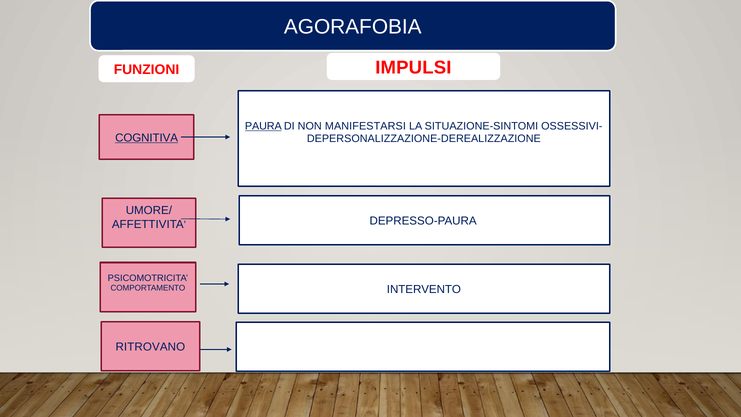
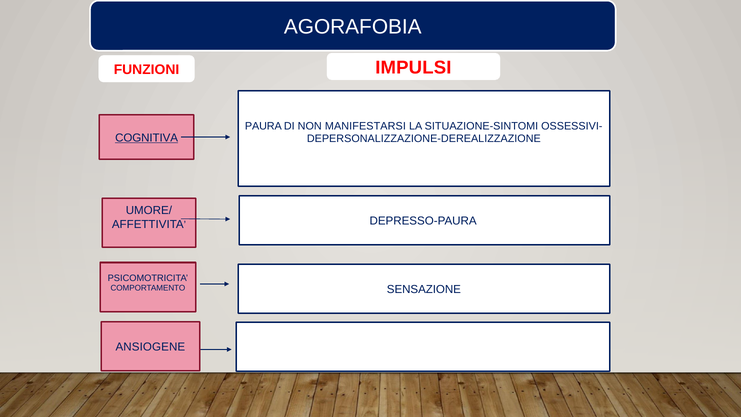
PAURA underline: present -> none
INTERVENTO: INTERVENTO -> SENSAZIONE
RITROVANO: RITROVANO -> ANSIOGENE
